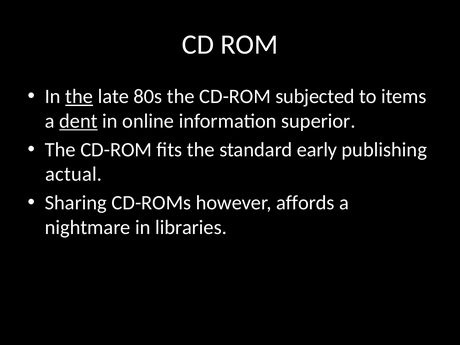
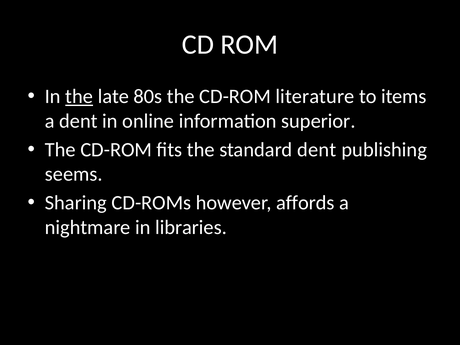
subjected: subjected -> literature
dent at (78, 121) underline: present -> none
standard early: early -> dent
actual: actual -> seems
